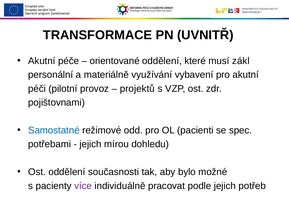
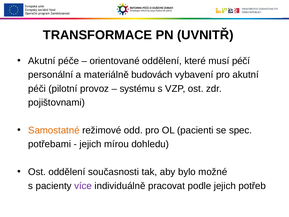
zákl: zákl -> péčí
využívání: využívání -> budovách
projektů: projektů -> systému
Samostatné colour: blue -> orange
